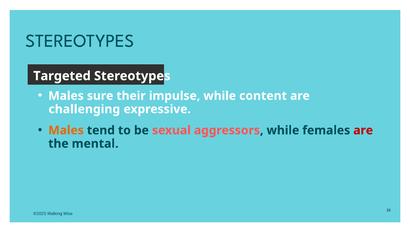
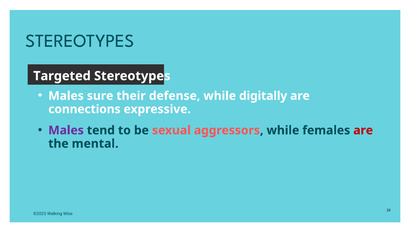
impulse: impulse -> defense
content: content -> digitally
challenging: challenging -> connections
Males at (66, 130) colour: orange -> purple
